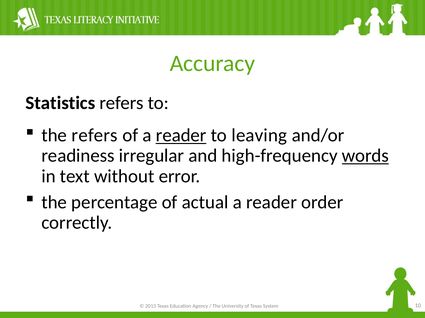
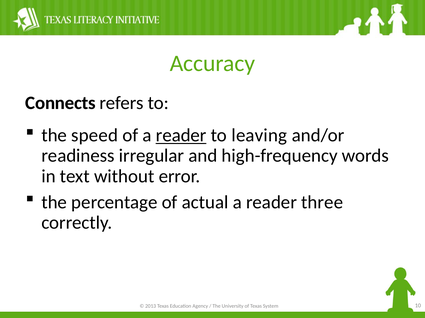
Statistics: Statistics -> Connects
the refers: refers -> speed
words underline: present -> none
order: order -> three
